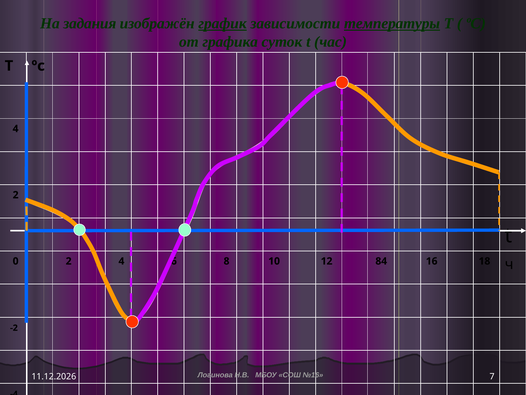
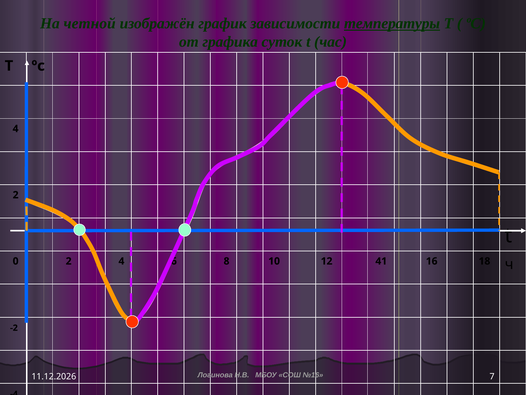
задания: задания -> четной
график underline: present -> none
84: 84 -> 41
